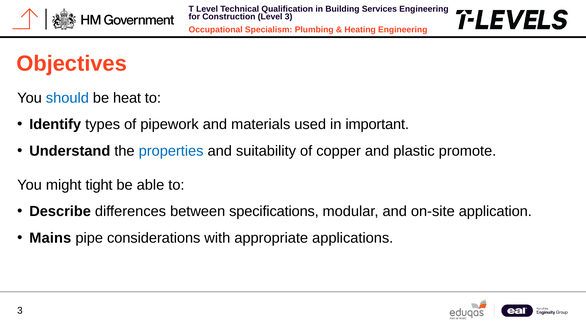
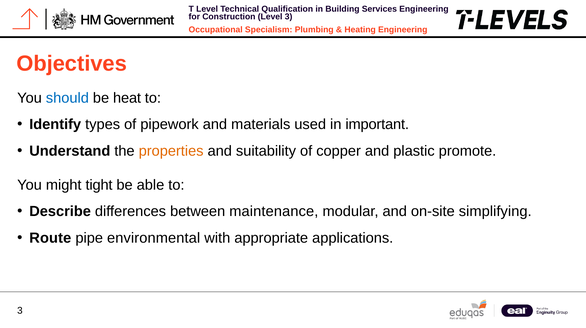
properties colour: blue -> orange
specifications: specifications -> maintenance
application: application -> simplifying
Mains: Mains -> Route
considerations: considerations -> environmental
